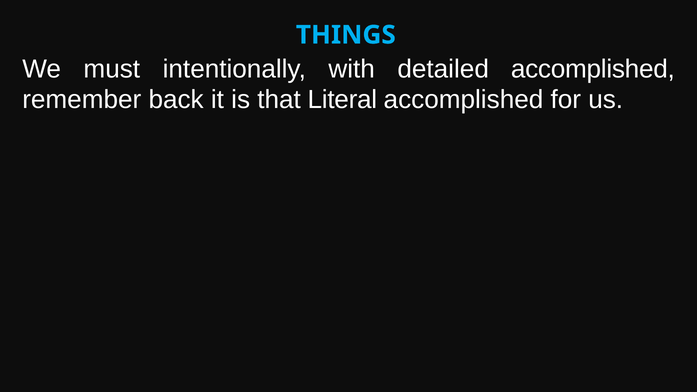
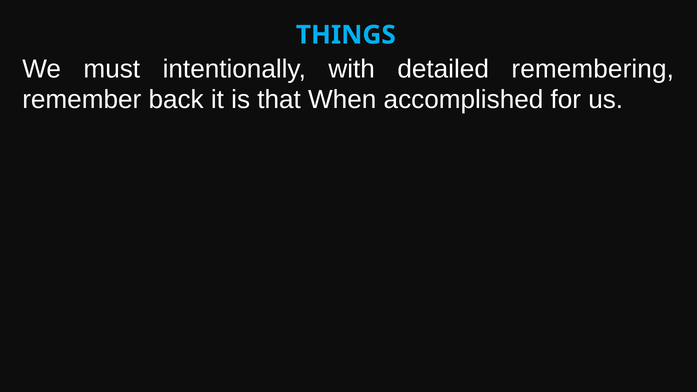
detailed accomplished: accomplished -> remembering
Literal: Literal -> When
